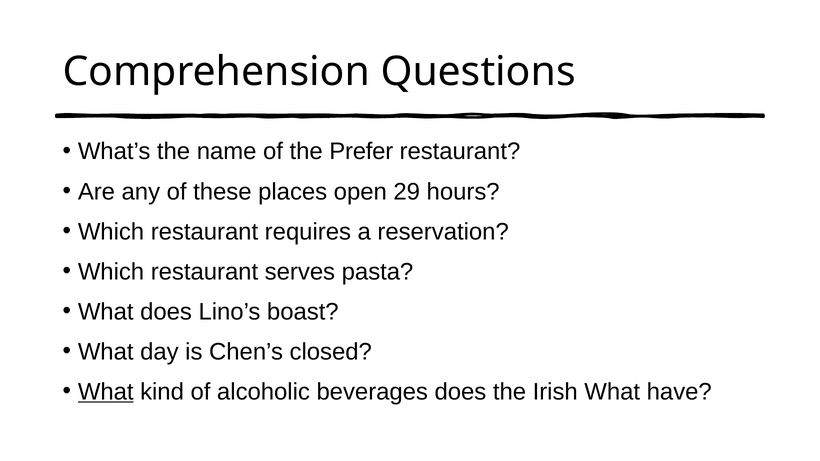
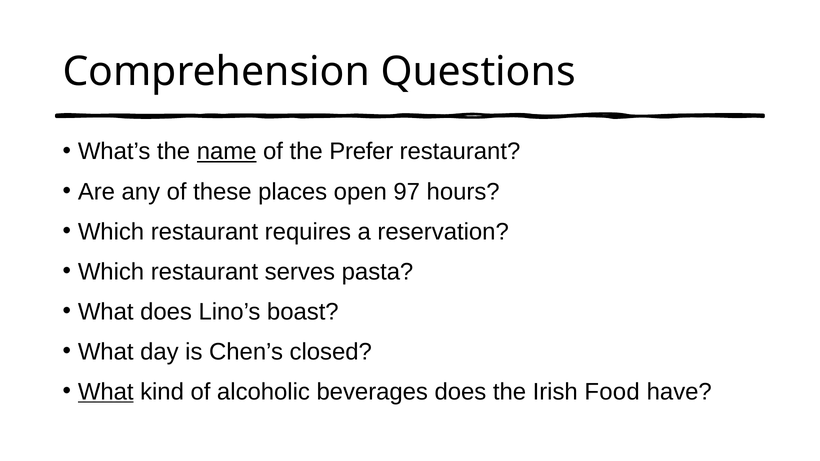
name underline: none -> present
29: 29 -> 97
Irish What: What -> Food
